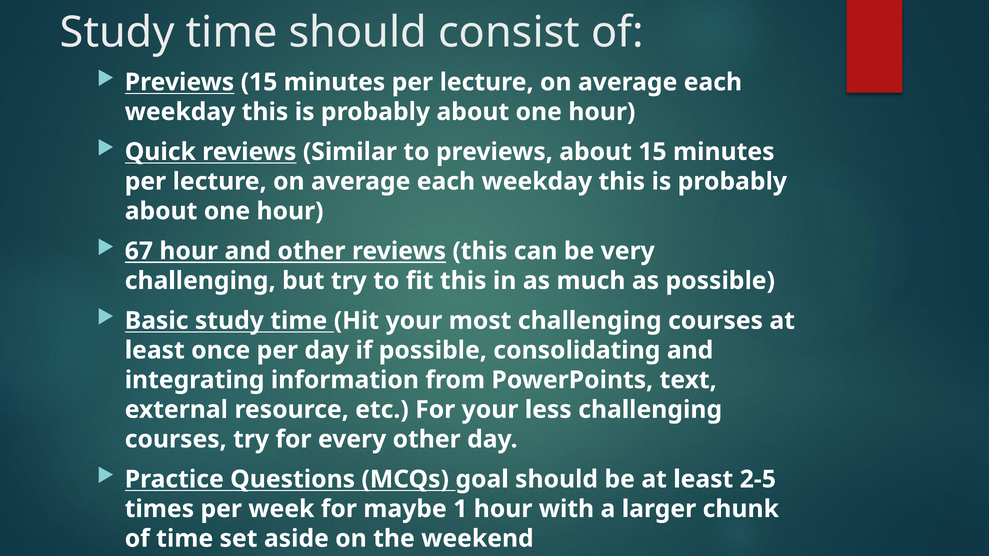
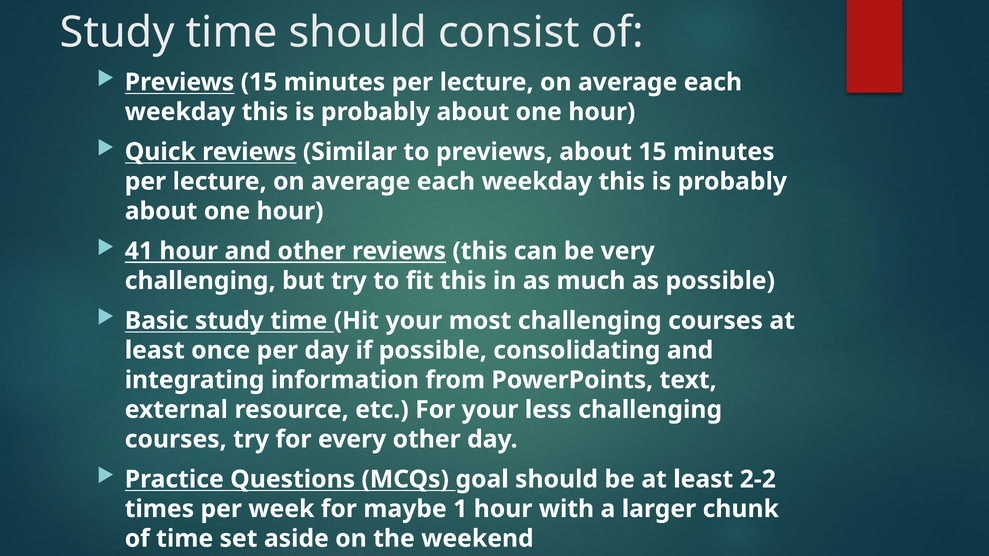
67: 67 -> 41
2-5: 2-5 -> 2-2
